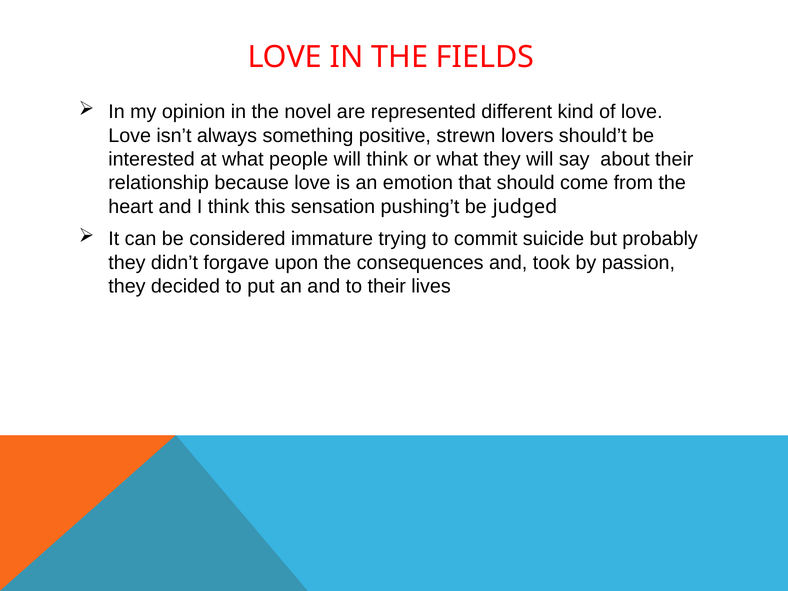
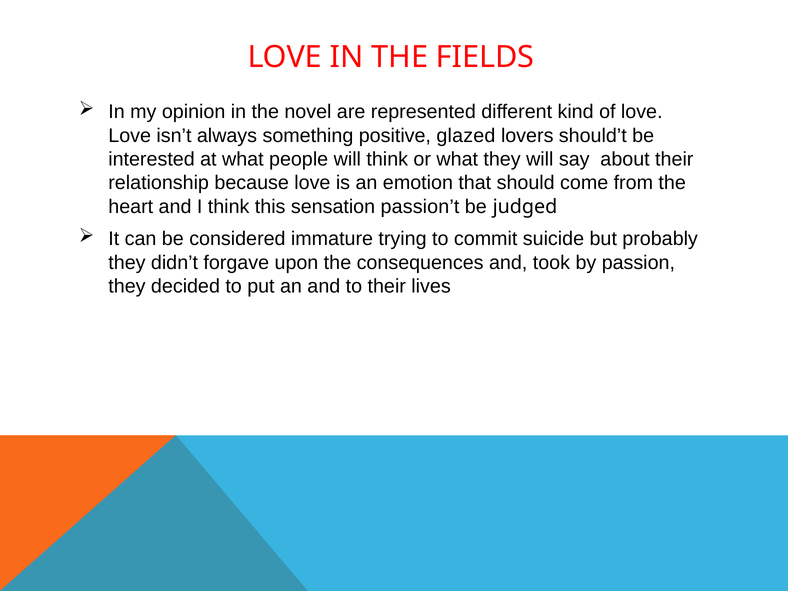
strewn: strewn -> glazed
pushing’t: pushing’t -> passion’t
